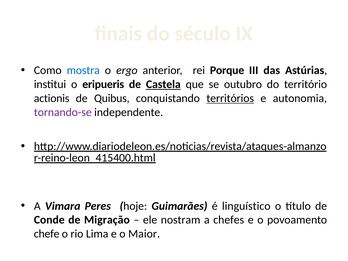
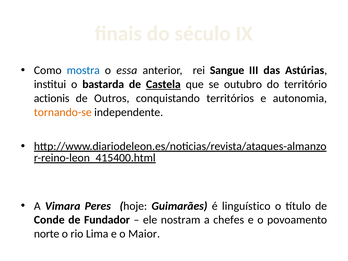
ergo: ergo -> essa
Porque: Porque -> Sangue
eripueris: eripueris -> bastarda
Quibus: Quibus -> Outros
territórios underline: present -> none
tornando-se colour: purple -> orange
Migração: Migração -> Fundador
chefe: chefe -> norte
